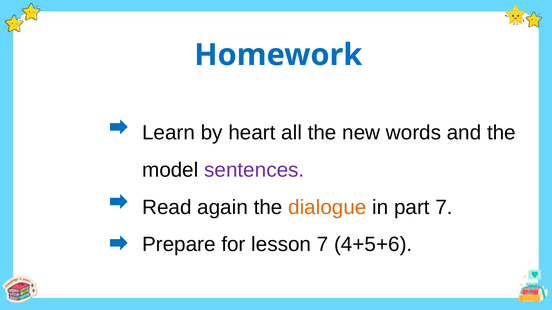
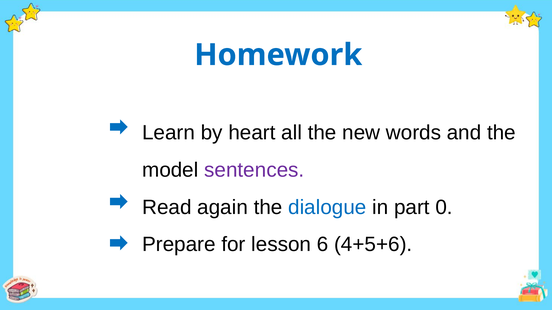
dialogue colour: orange -> blue
part 7: 7 -> 0
lesson 7: 7 -> 6
